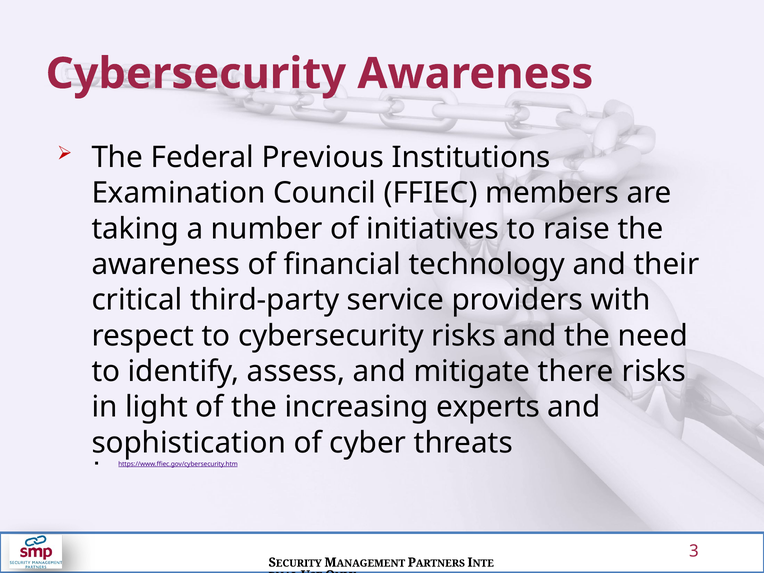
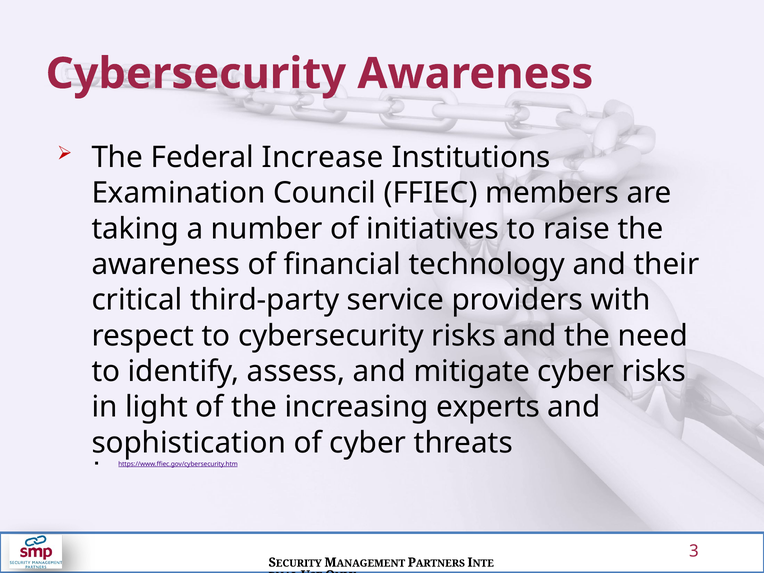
Previous: Previous -> Increase
mitigate there: there -> cyber
